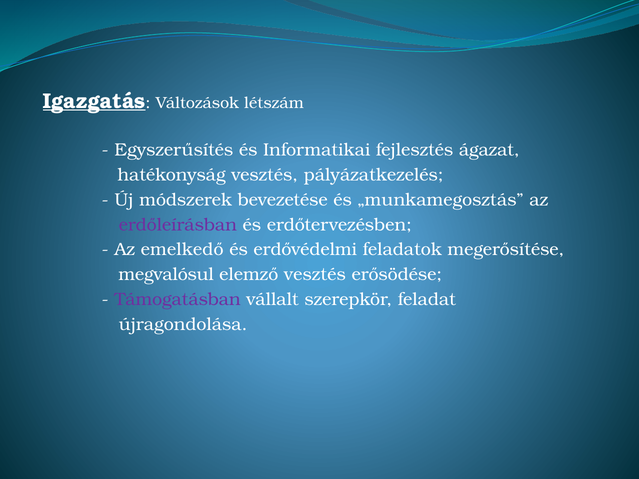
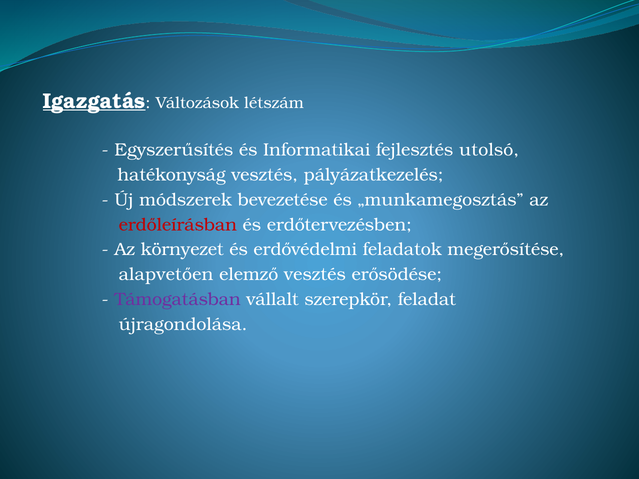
ágazat: ágazat -> utolsó
erdőleírásban colour: purple -> red
emelkedő: emelkedő -> környezet
megvalósul: megvalósul -> alapvetően
